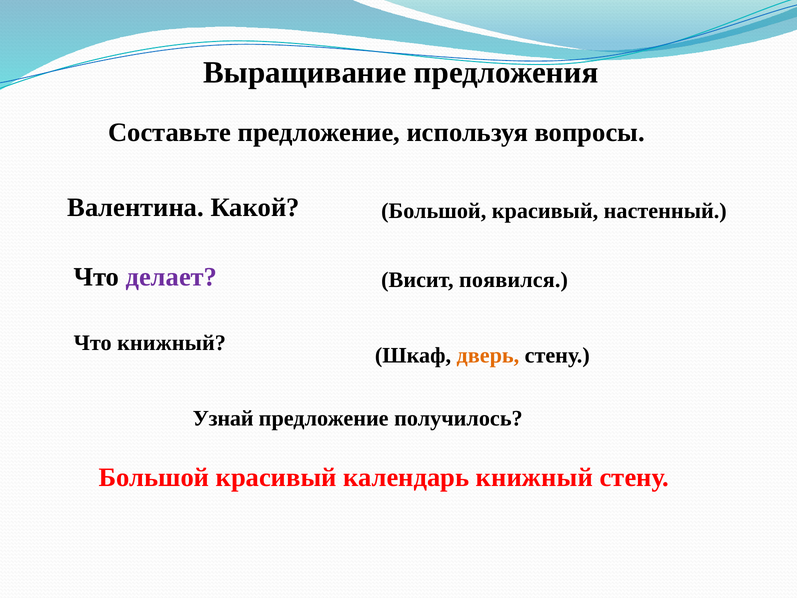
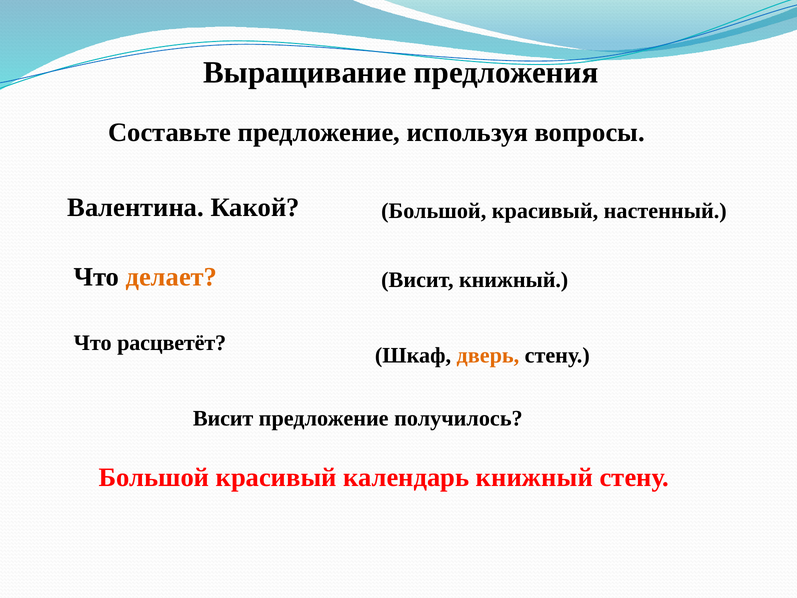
делает colour: purple -> orange
Висит появился: появился -> книжный
Что книжный: книжный -> расцветёт
Узнай at (223, 418): Узнай -> Висит
